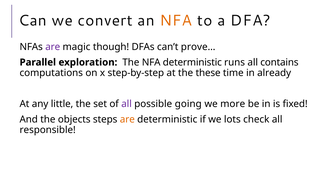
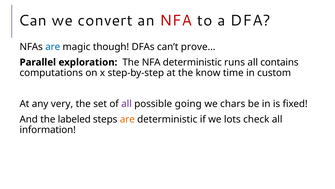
NFA at (176, 21) colour: orange -> red
are at (53, 47) colour: purple -> blue
these: these -> know
already: already -> custom
little: little -> very
more: more -> chars
objects: objects -> labeled
responsible: responsible -> information
